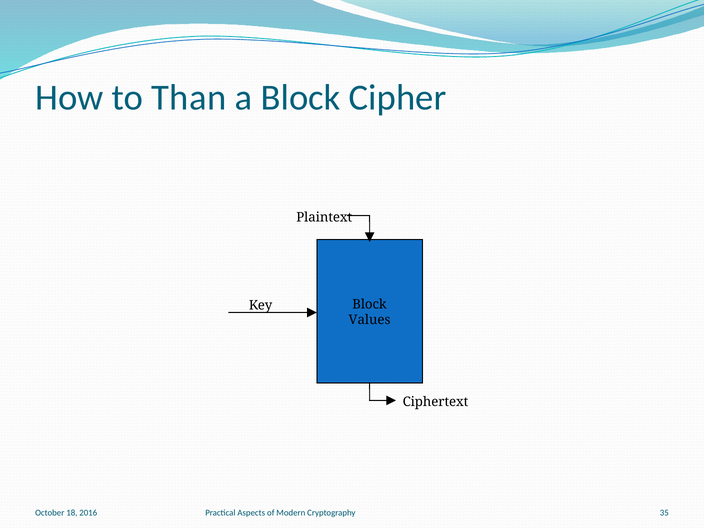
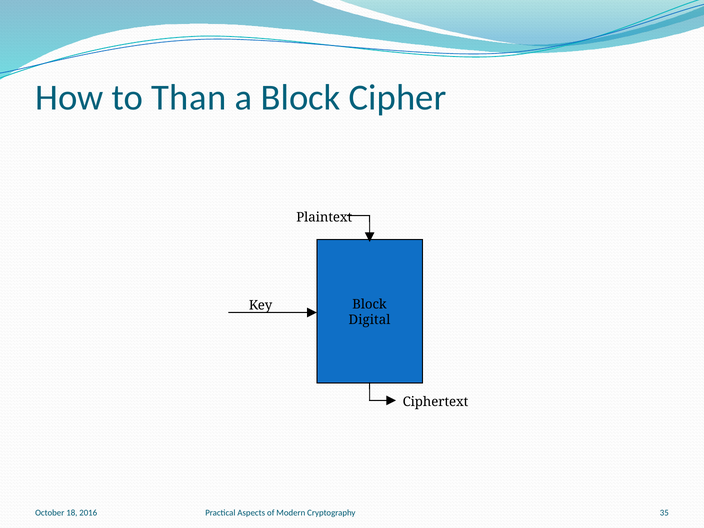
Values: Values -> Digital
